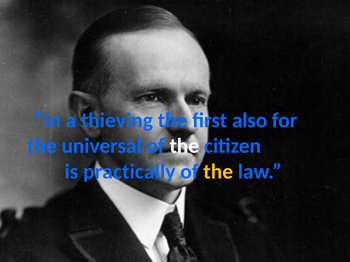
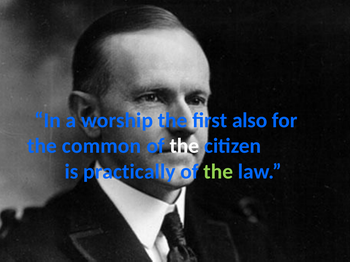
thieving: thieving -> worship
universal: universal -> common
the at (218, 172) colour: yellow -> light green
